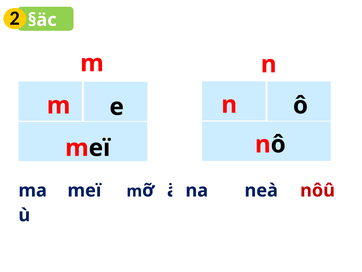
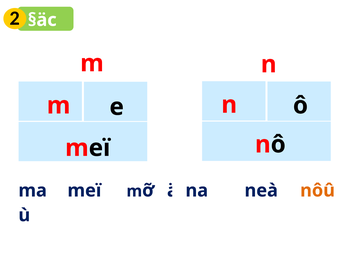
nôû colour: red -> orange
